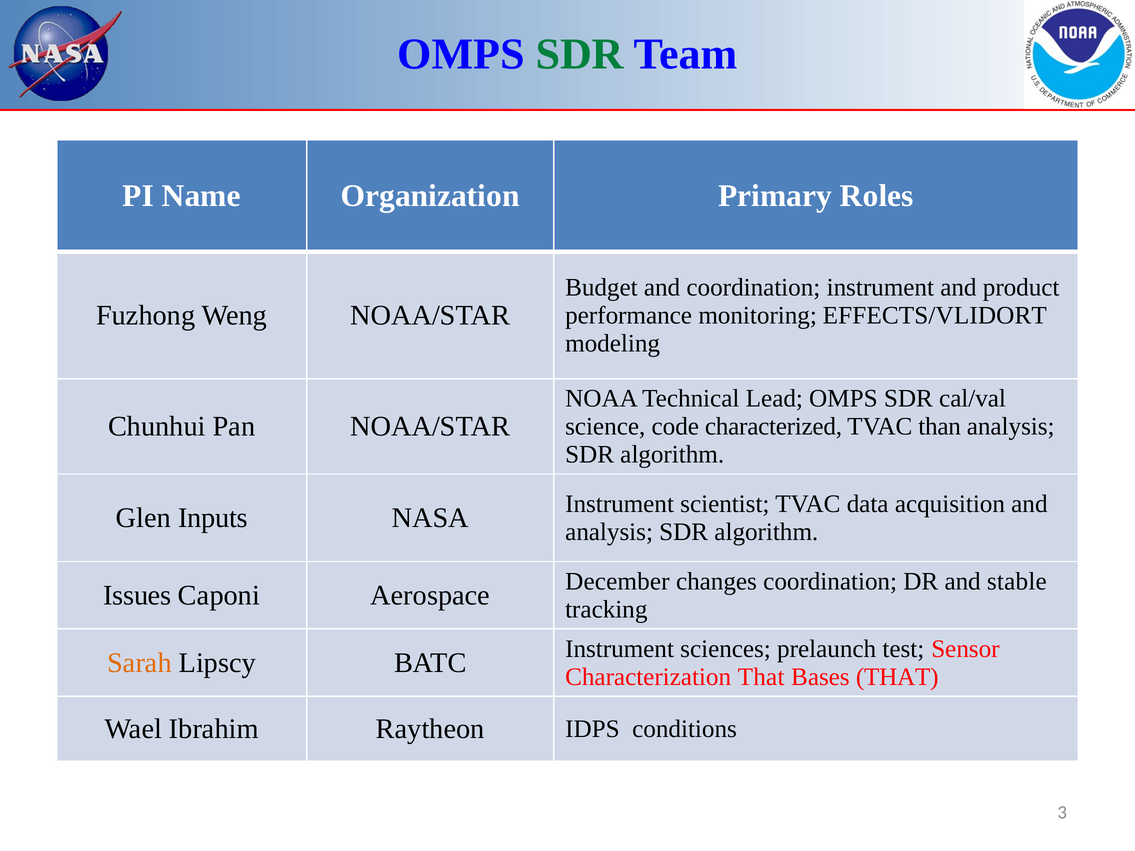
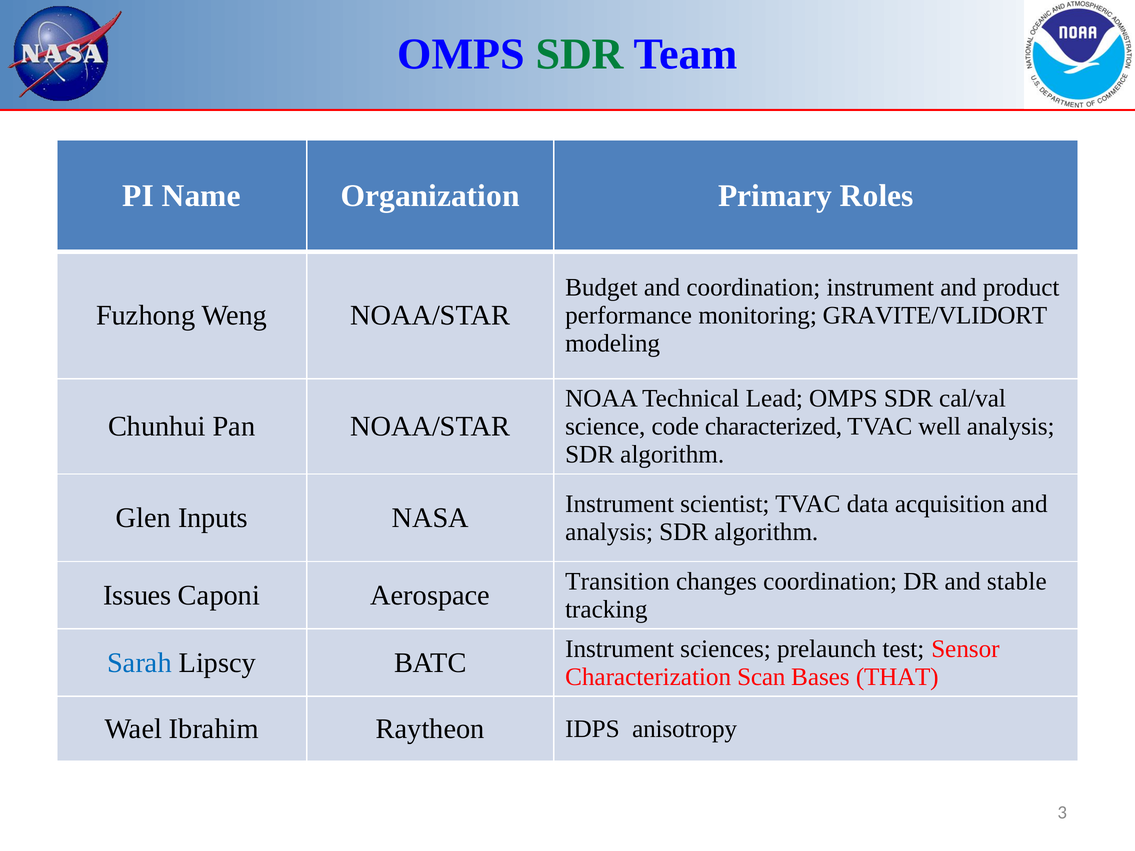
EFFECTS/VLIDORT: EFFECTS/VLIDORT -> GRAVITE/VLIDORT
than: than -> well
December: December -> Transition
Sarah colour: orange -> blue
Characterization That: That -> Scan
conditions: conditions -> anisotropy
